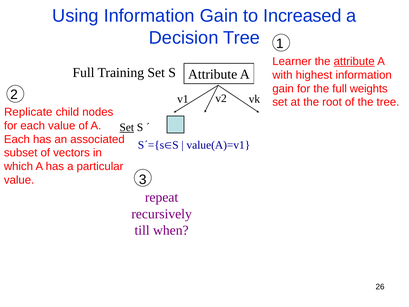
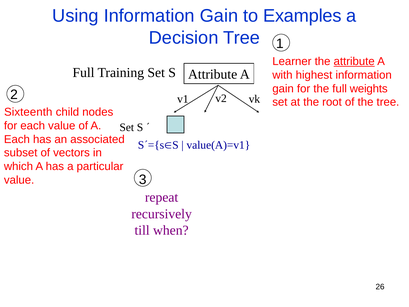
Increased: Increased -> Examples
Replicate: Replicate -> Sixteenth
Set at (127, 127) underline: present -> none
